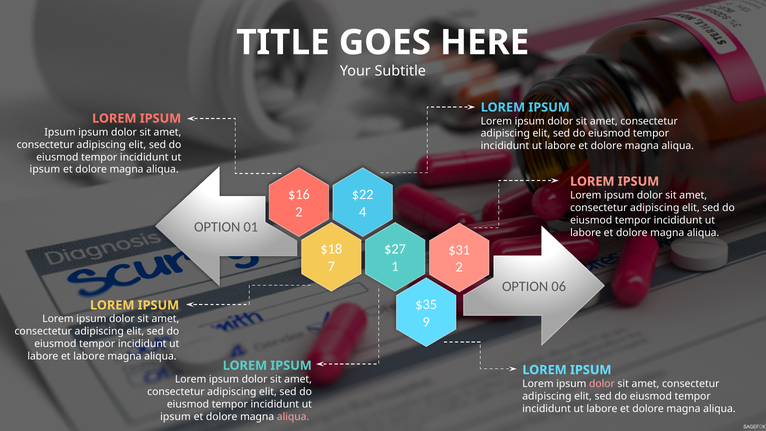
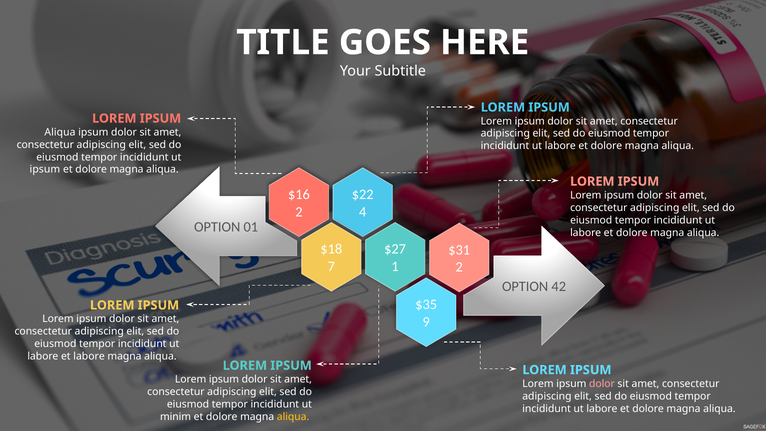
Ipsum at (60, 132): Ipsum -> Aliqua
06: 06 -> 42
ipsum at (175, 417): ipsum -> minim
aliqua at (293, 417) colour: pink -> yellow
